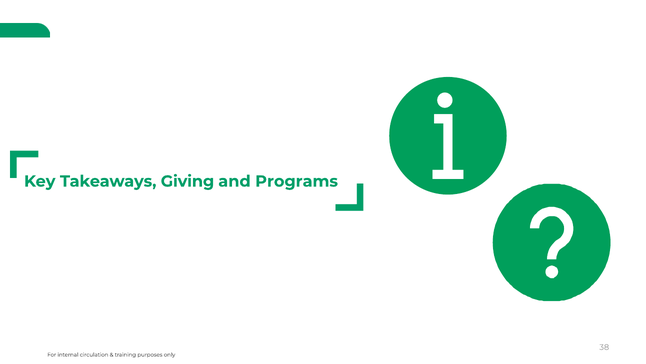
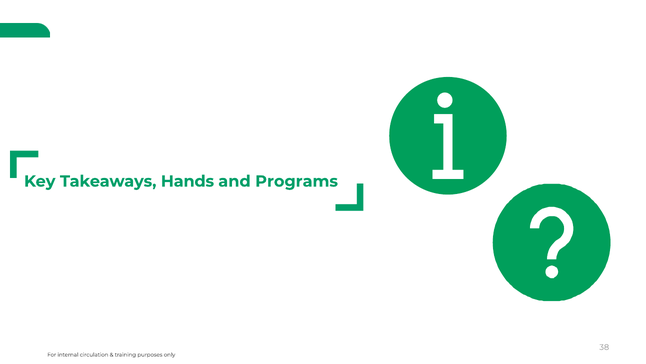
Giving: Giving -> Hands
